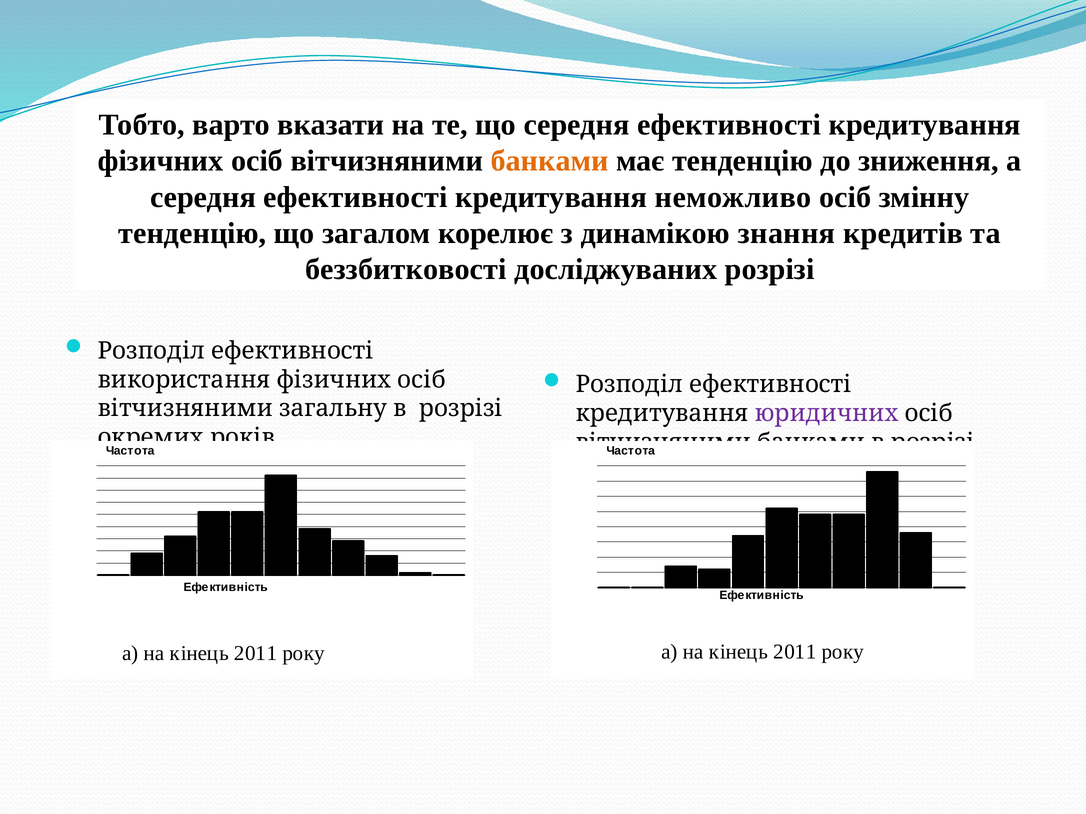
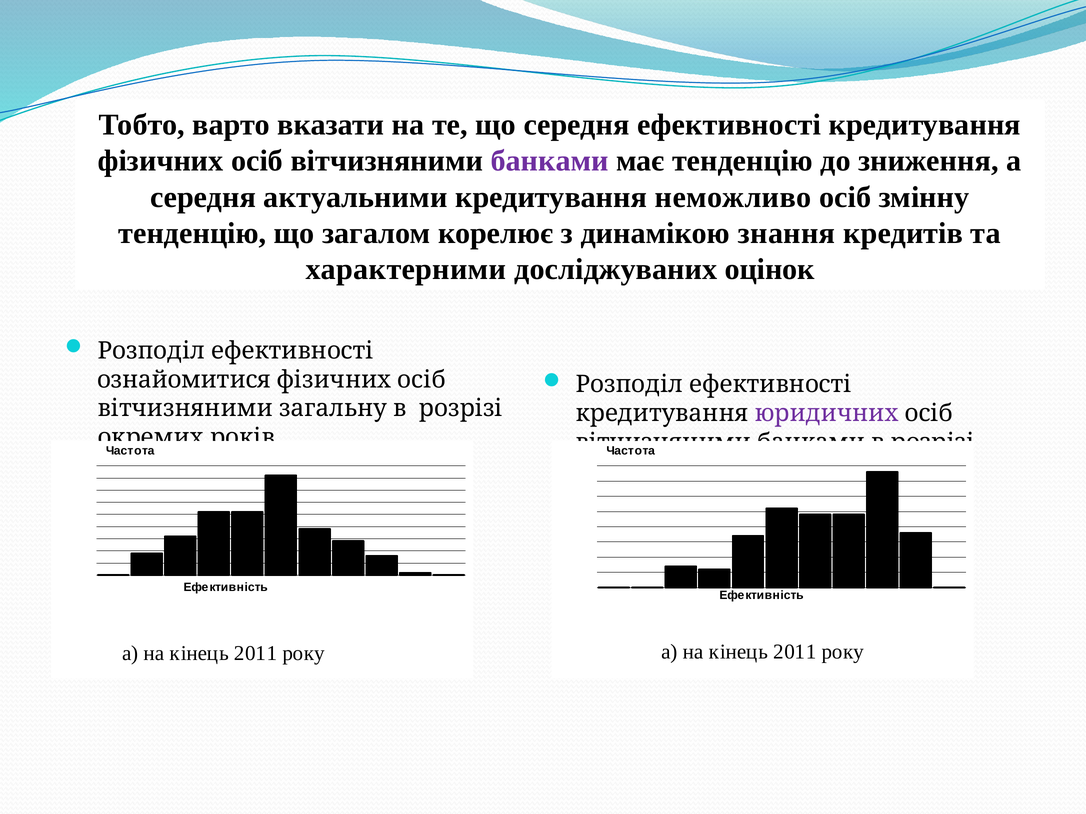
банками at (550, 161) colour: orange -> purple
ефективності at (355, 197): ефективності -> актуальними
беззбитковості: беззбитковості -> характерними
досліджуваних розрізі: розрізі -> оцінок
використання: використання -> ознайомитися
